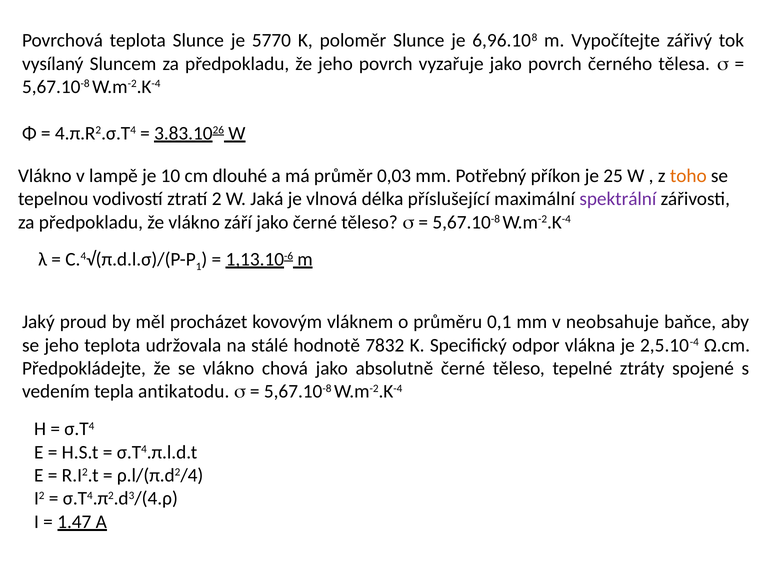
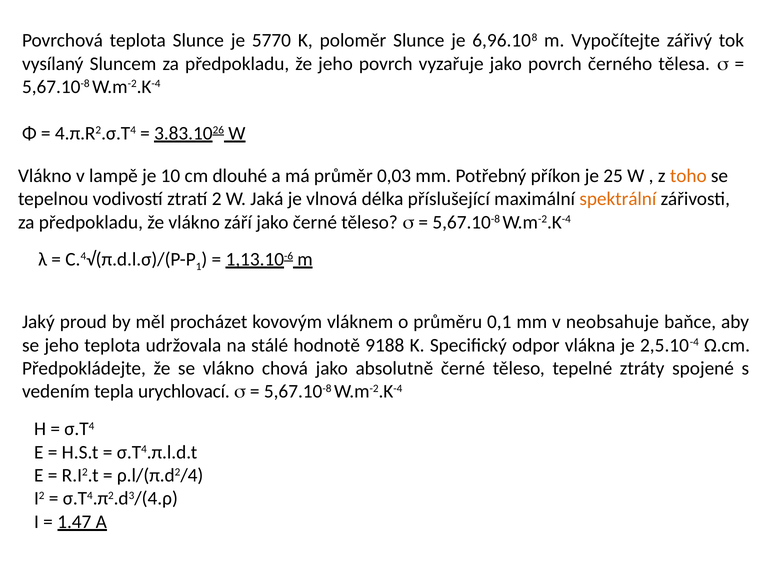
spektrální colour: purple -> orange
7832: 7832 -> 9188
antikatodu: antikatodu -> urychlovací
